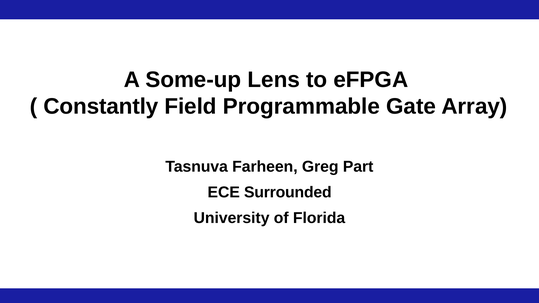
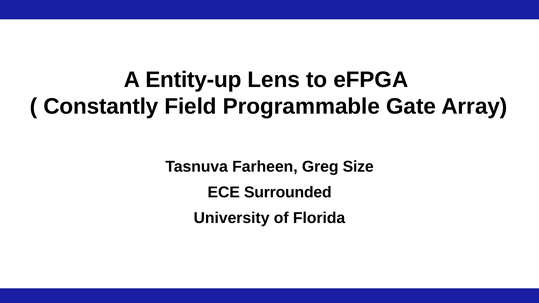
Some-up: Some-up -> Entity-up
Part: Part -> Size
